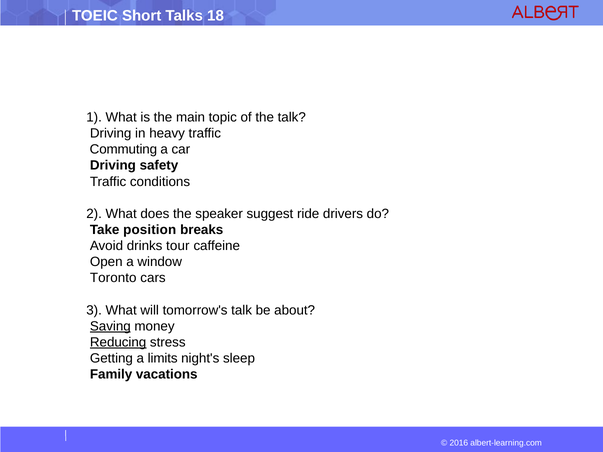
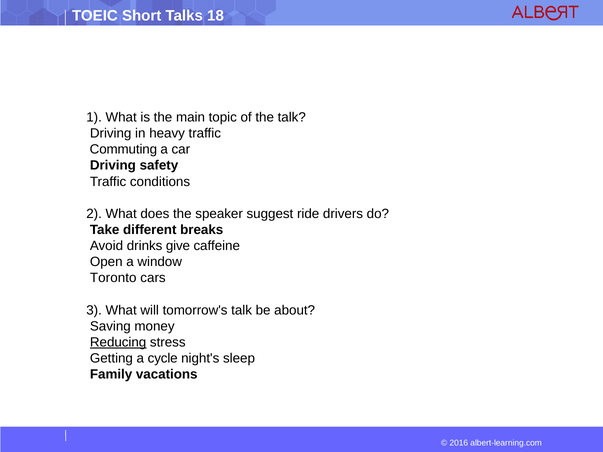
position: position -> different
tour: tour -> give
Saving underline: present -> none
limits: limits -> cycle
